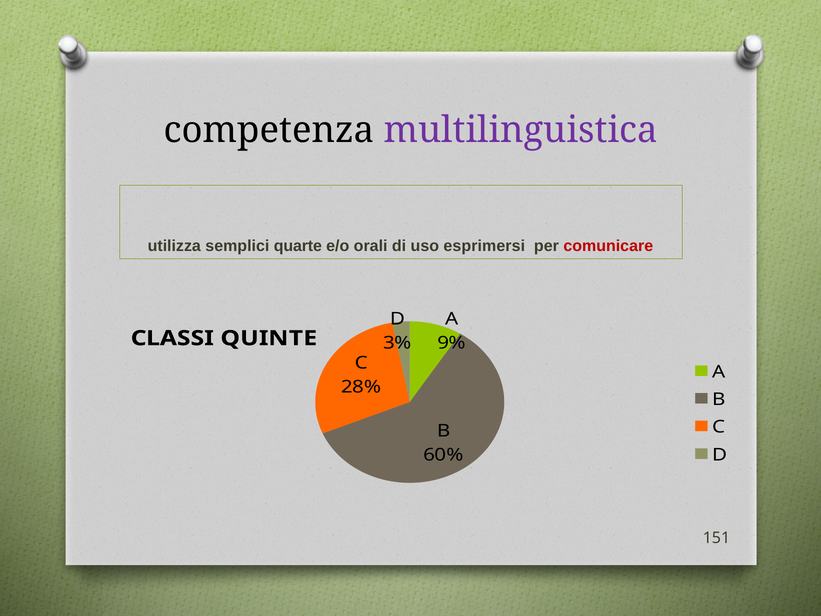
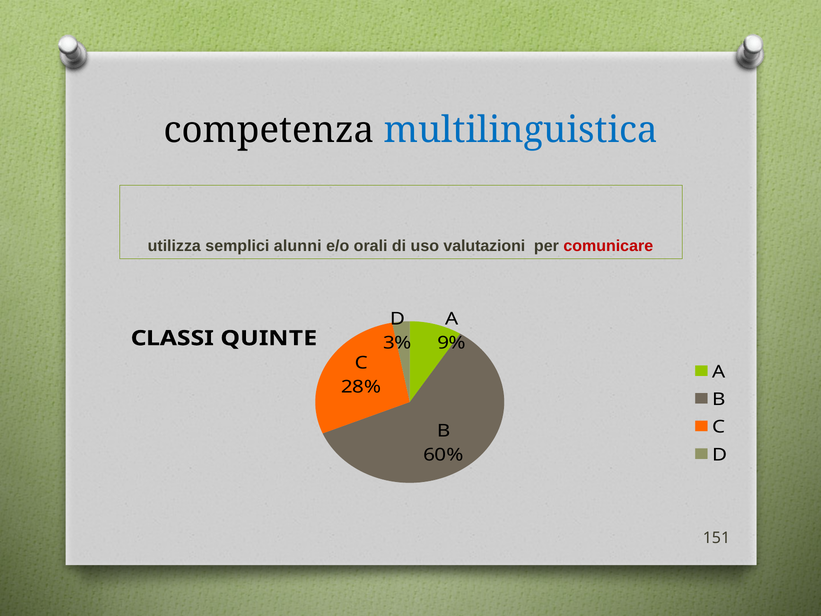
multilinguistica colour: purple -> blue
quarte: quarte -> alunni
esprimersi: esprimersi -> valutazioni
